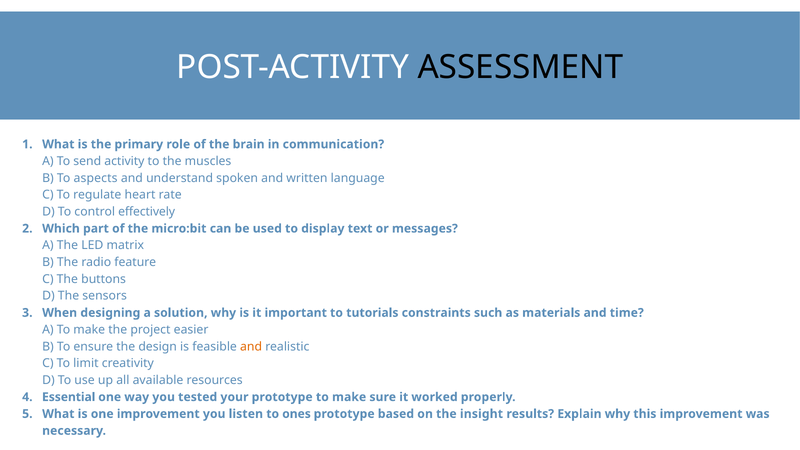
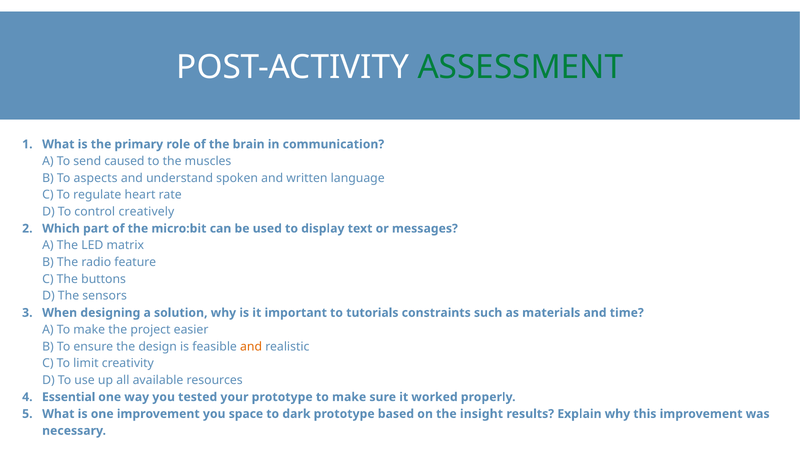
ASSESSMENT colour: black -> green
activity: activity -> caused
effectively: effectively -> creatively
listen: listen -> space
ones: ones -> dark
